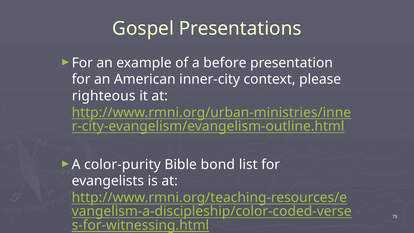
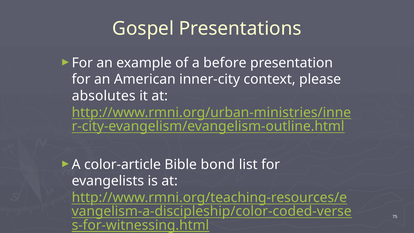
righteous: righteous -> absolutes
color-purity: color-purity -> color-article
